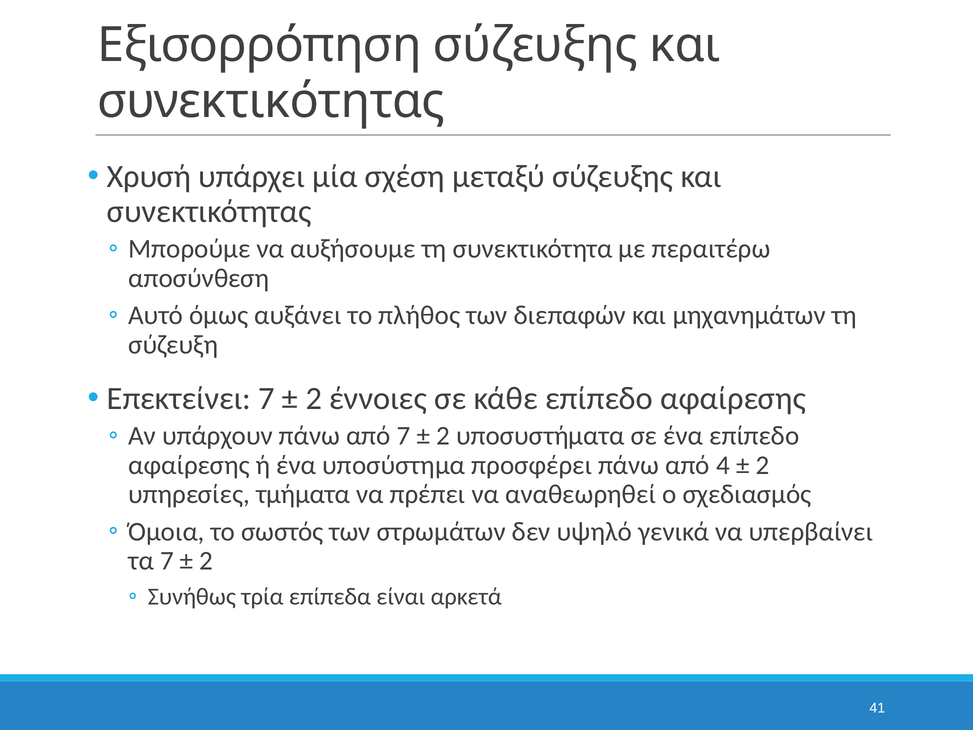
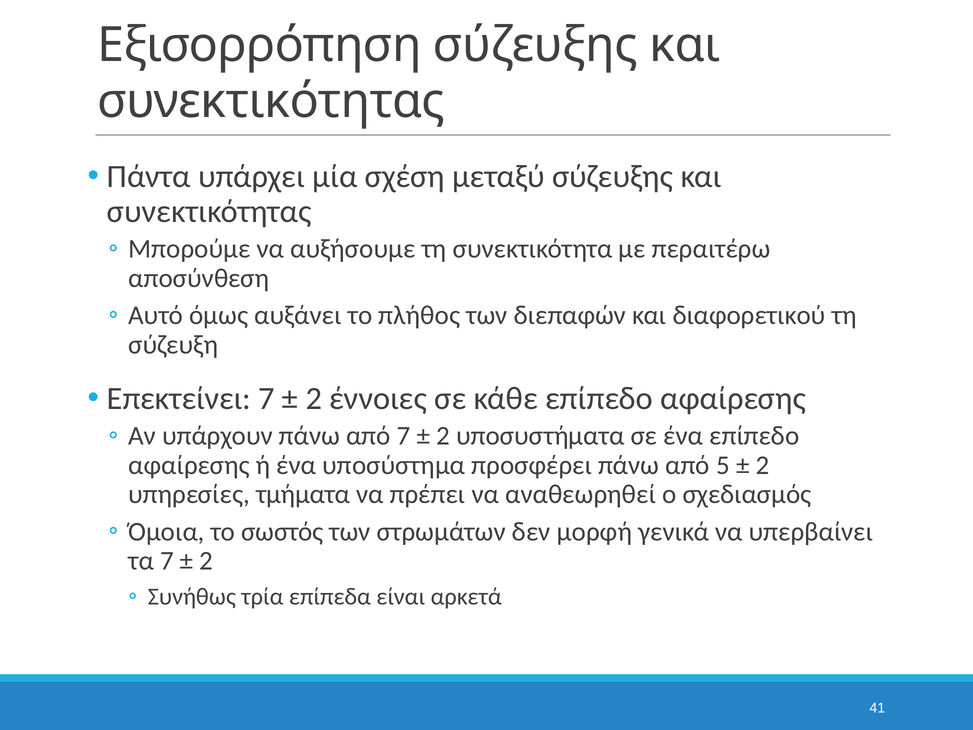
Χρυσή: Χρυσή -> Πάντα
μηχανημάτων: μηχανημάτων -> διαφορετικού
4: 4 -> 5
υψηλό: υψηλό -> μορφή
